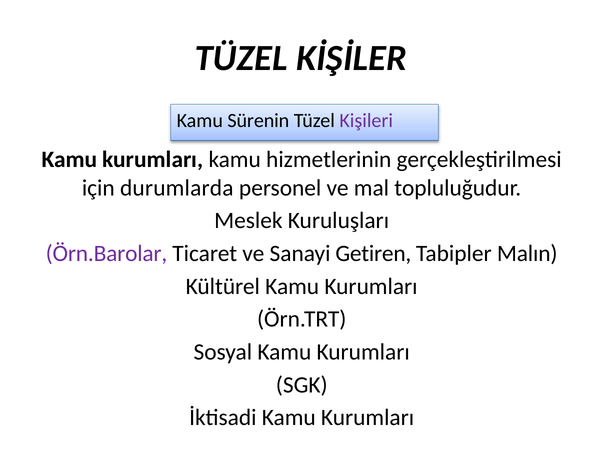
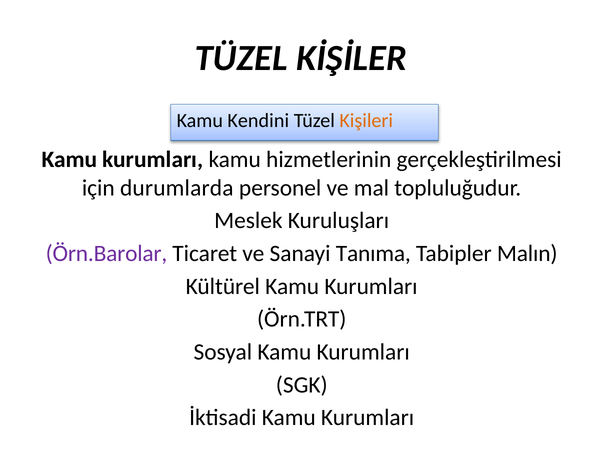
Sürenin: Sürenin -> Kendini
Kişileri colour: purple -> orange
Getiren: Getiren -> Tanıma
